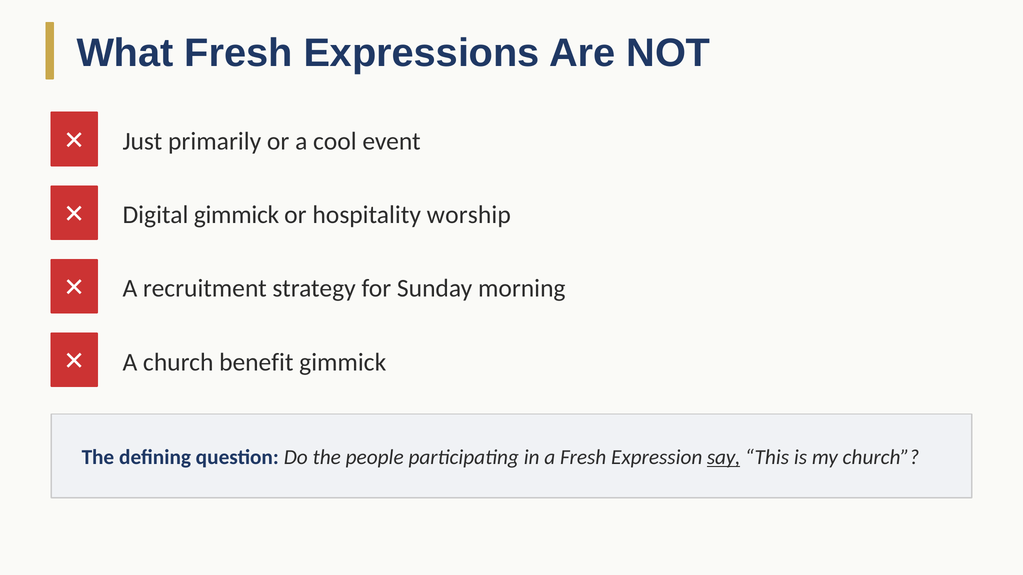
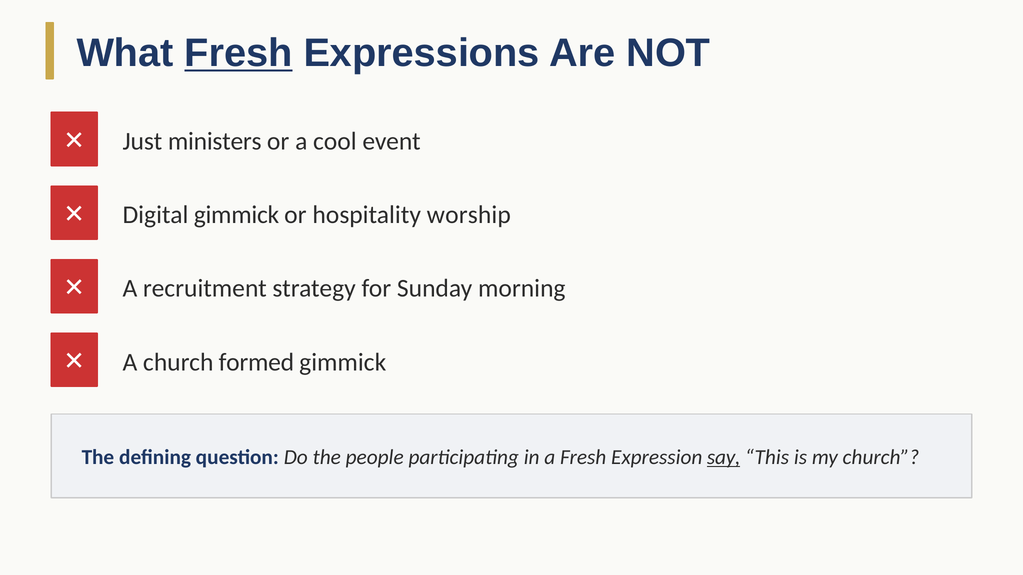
Fresh at (239, 53) underline: none -> present
primarily: primarily -> ministers
benefit: benefit -> formed
